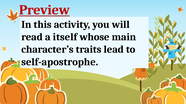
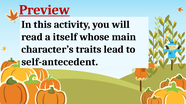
self-apostrophe: self-apostrophe -> self-antecedent
